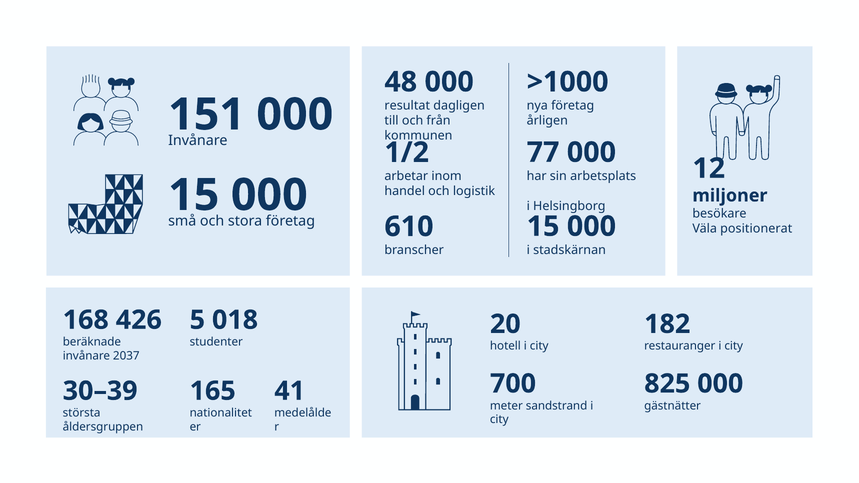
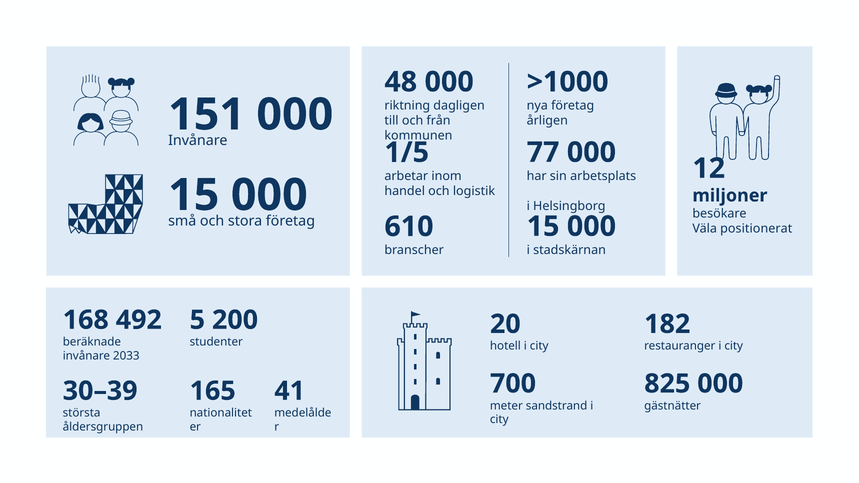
resultat: resultat -> riktning
1/2: 1/2 -> 1/5
426: 426 -> 492
018: 018 -> 200
2037: 2037 -> 2033
